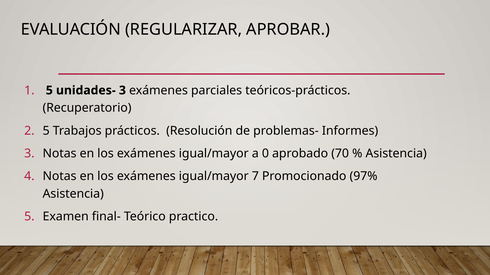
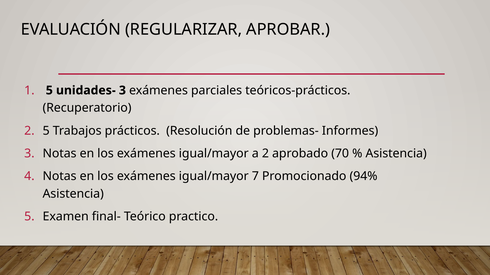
a 0: 0 -> 2
97%: 97% -> 94%
